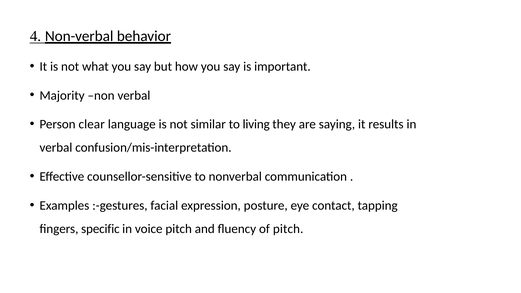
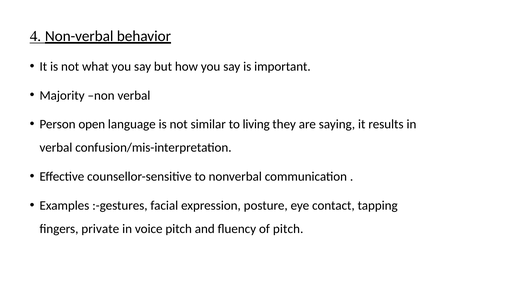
clear: clear -> open
specific: specific -> private
